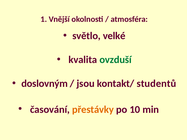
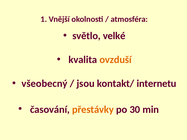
ovzduší colour: green -> orange
doslovným: doslovným -> všeobecný
studentů: studentů -> internetu
10: 10 -> 30
